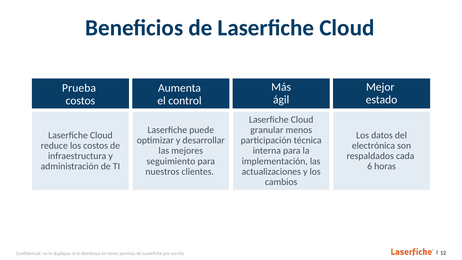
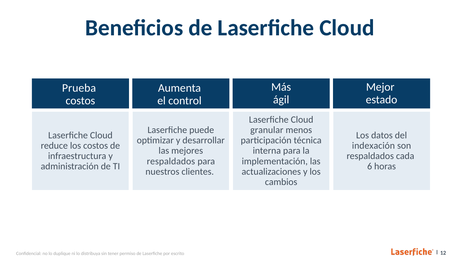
electrónica: electrónica -> indexación
seguimiento at (171, 161): seguimiento -> respaldados
